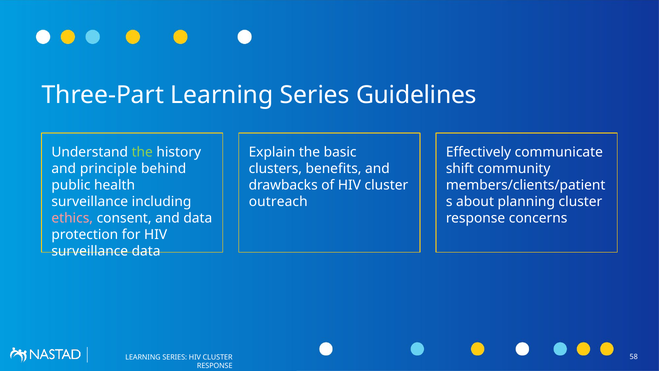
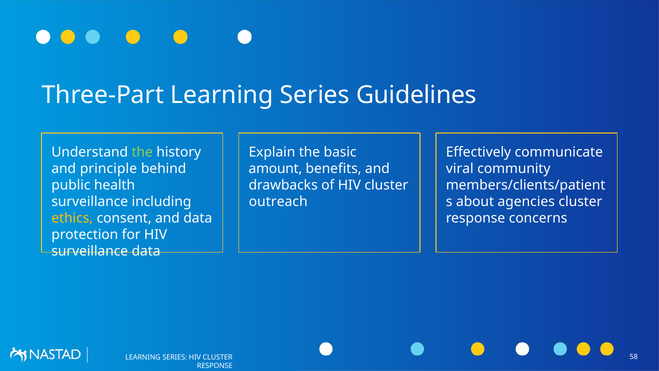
clusters: clusters -> amount
shift: shift -> viral
planning: planning -> agencies
ethics colour: pink -> yellow
